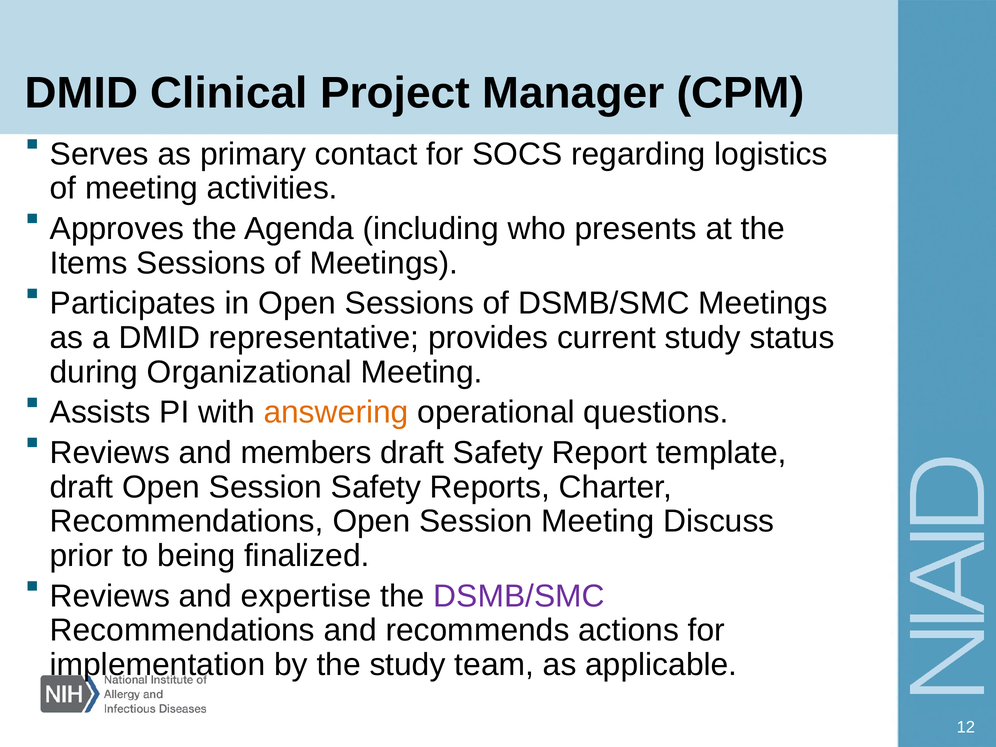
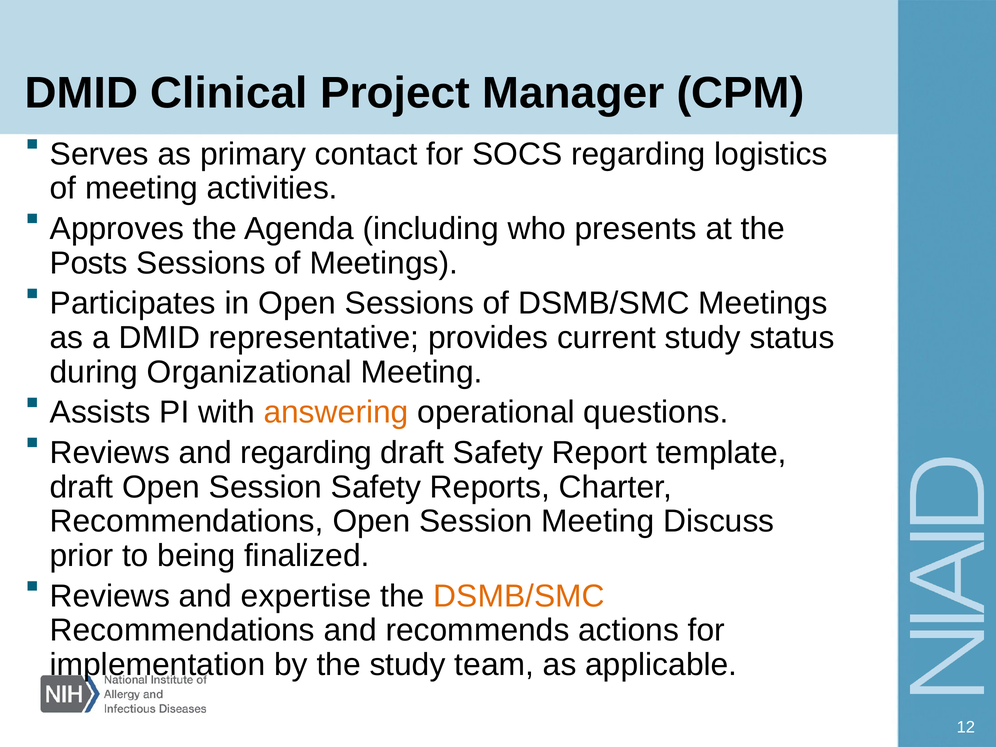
Items: Items -> Posts
and members: members -> regarding
DSMB/SMC at (519, 596) colour: purple -> orange
